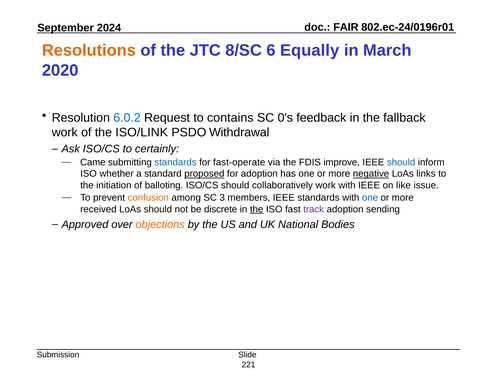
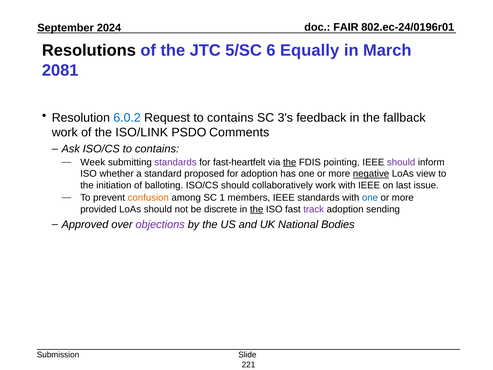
Resolutions colour: orange -> black
8/SC: 8/SC -> 5/SC
2020: 2020 -> 2081
0's: 0's -> 3's
Withdrawal: Withdrawal -> Comments
ISO/CS to certainly: certainly -> contains
Came: Came -> Week
standards at (175, 162) colour: blue -> purple
fast-operate: fast-operate -> fast-heartfelt
the at (290, 162) underline: none -> present
improve: improve -> pointing
should at (401, 162) colour: blue -> purple
proposed underline: present -> none
links: links -> view
like: like -> last
3: 3 -> 1
received: received -> provided
objections colour: orange -> purple
